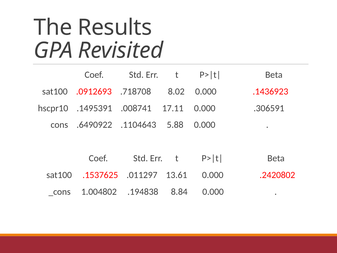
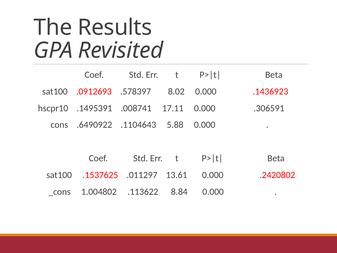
.718708: .718708 -> .578397
.194838: .194838 -> .113622
